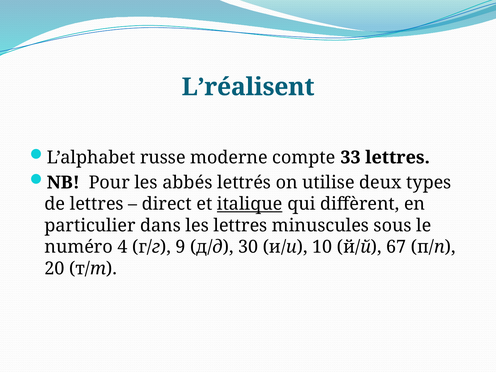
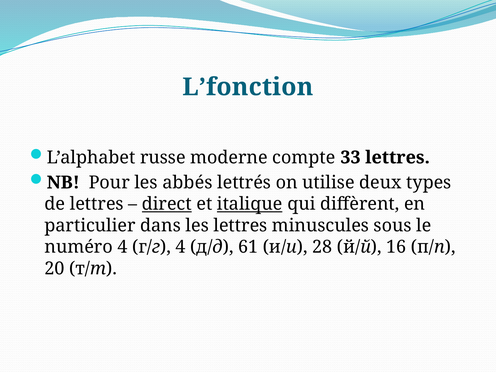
L’réalisent: L’réalisent -> L’fonction
direct underline: none -> present
г/г 9: 9 -> 4
30: 30 -> 61
10: 10 -> 28
67: 67 -> 16
